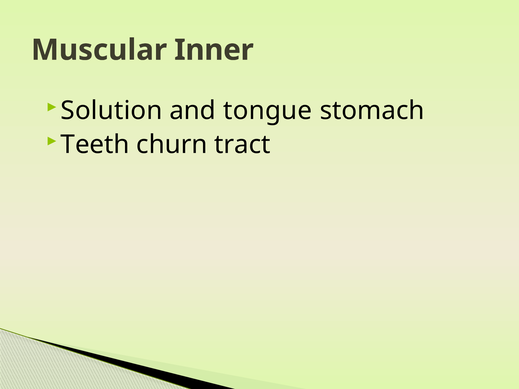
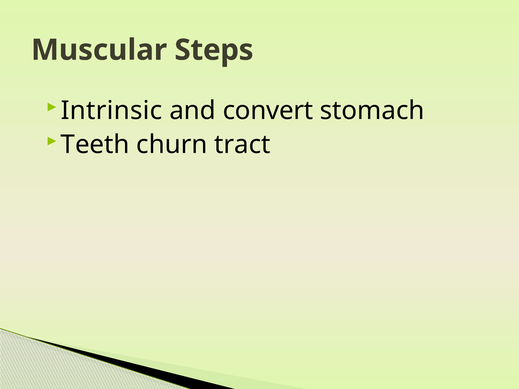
Inner: Inner -> Steps
Solution: Solution -> Intrinsic
tongue: tongue -> convert
